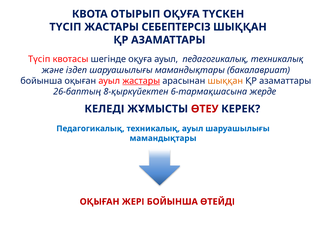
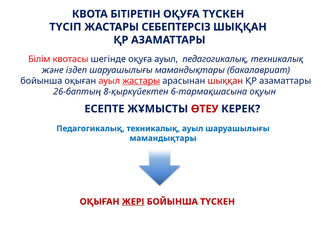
ОТЫРЫП: ОТЫРЫП -> БІТІРЕТІН
Түсіп at (39, 59): Түсіп -> Білім
шыққан at (225, 81) colour: orange -> red
жерде: жерде -> оқуын
КЕЛЕДІ: КЕЛЕДІ -> ЕСЕПТЕ
ЖЕРІ underline: none -> present
БОЙЫНША ӨТЕЙДІ: ӨТЕЙДІ -> ТҮСКЕН
